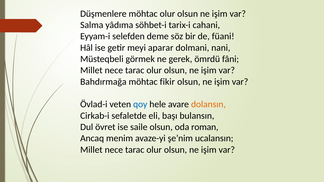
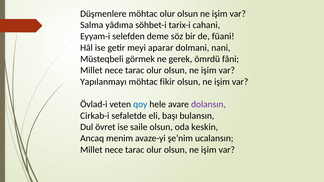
Bahdırmağa: Bahdırmağa -> Yapılanmayı
dolansın colour: orange -> purple
roman: roman -> keskin
